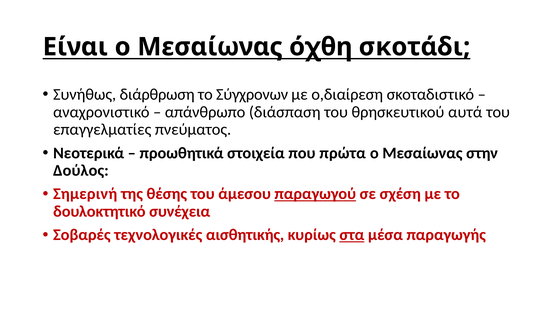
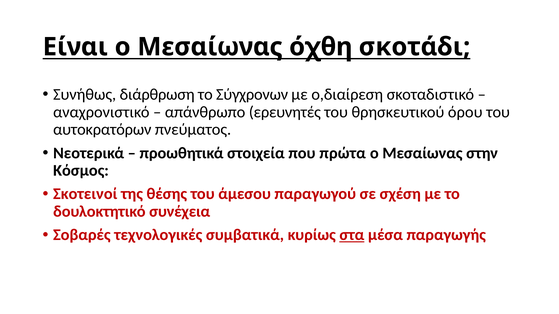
διάσπαση: διάσπαση -> ερευνητές
αυτά: αυτά -> όρου
επαγγελματίες: επαγγελματίες -> αυτοκρατόρων
Δούλος: Δούλος -> Κόσμος
Σημερινή: Σημερινή -> Σκοτεινοί
παραγωγού underline: present -> none
αισθητικής: αισθητικής -> συμβατικά
